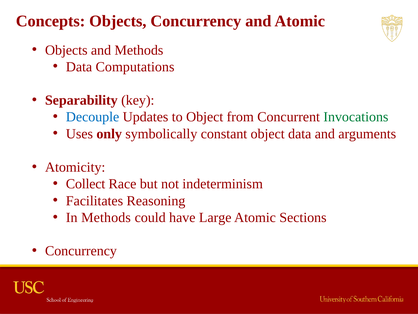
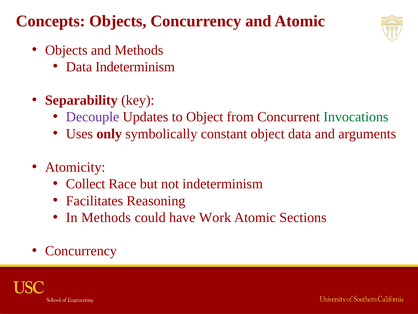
Data Computations: Computations -> Indeterminism
Decouple colour: blue -> purple
Large: Large -> Work
